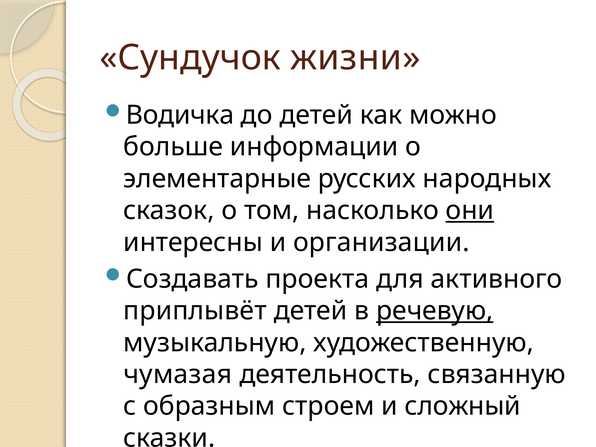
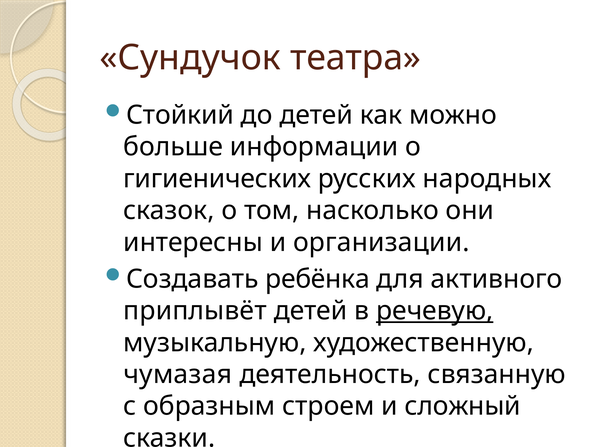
жизни: жизни -> театра
Водичка: Водичка -> Стойкий
элементарные: элементарные -> гигиенических
они underline: present -> none
проекта: проекта -> ребёнка
